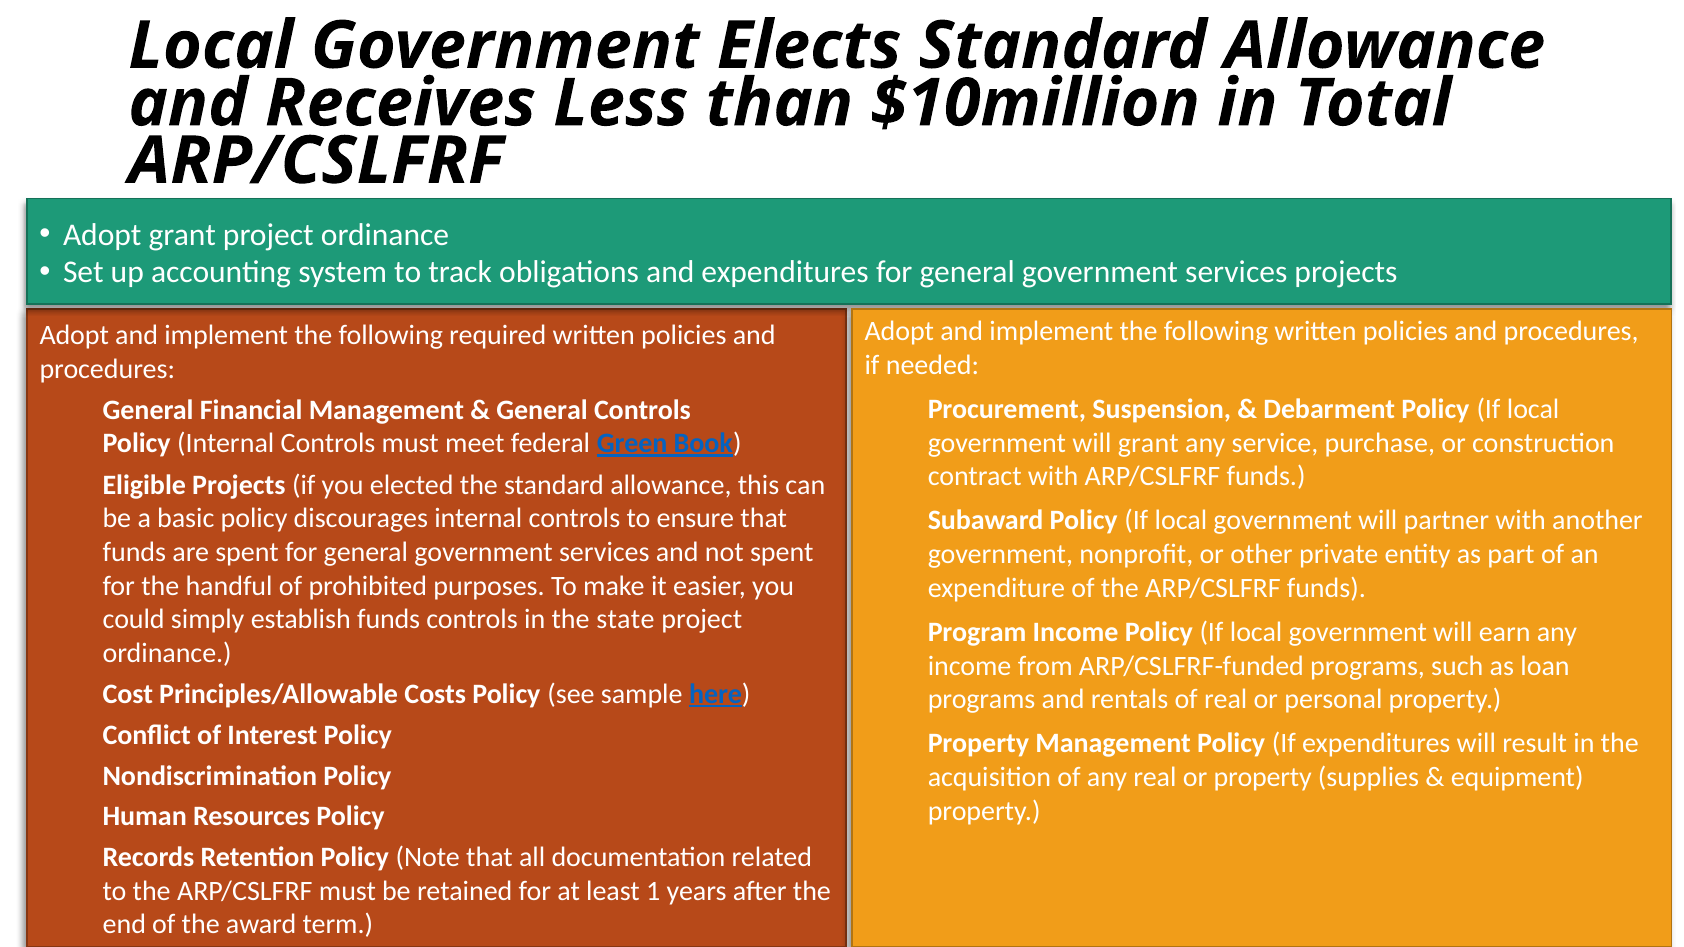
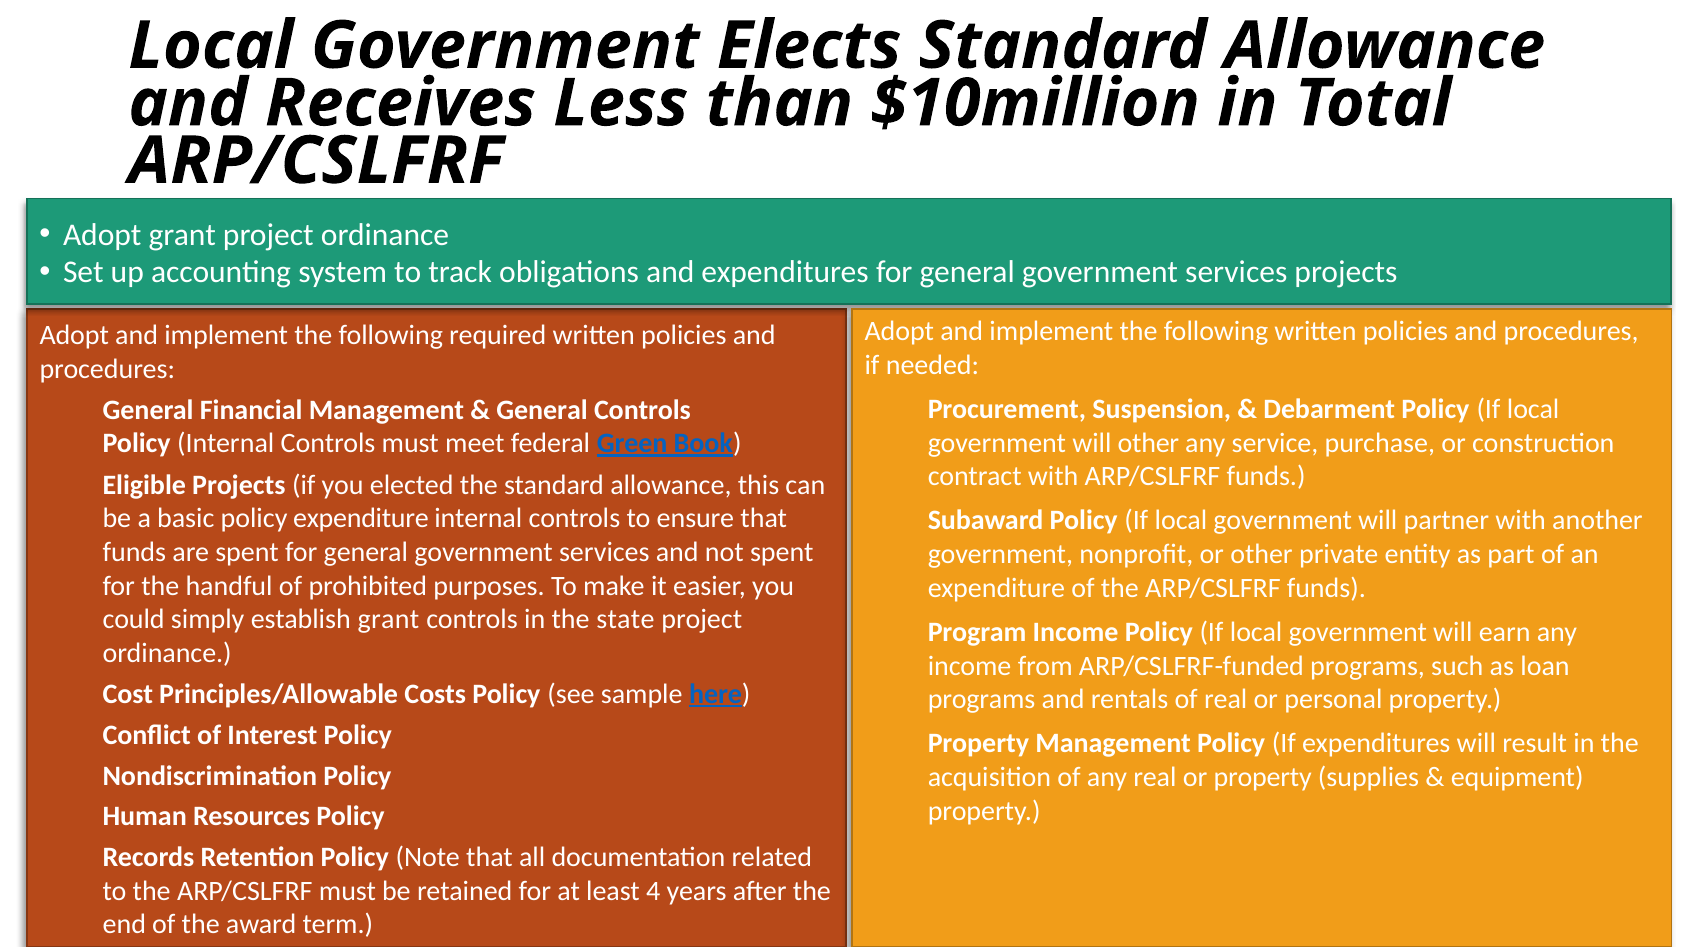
will grant: grant -> other
policy discourages: discourages -> expenditure
establish funds: funds -> grant
1: 1 -> 4
